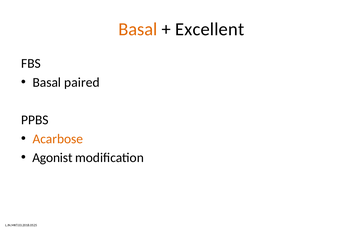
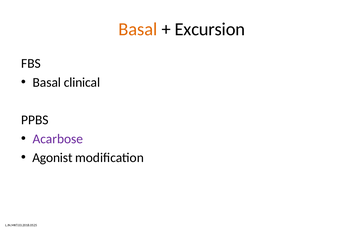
Excellent: Excellent -> Excursion
paired: paired -> clinical
Acarbose colour: orange -> purple
